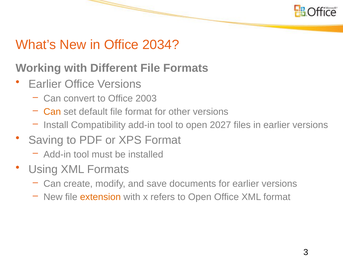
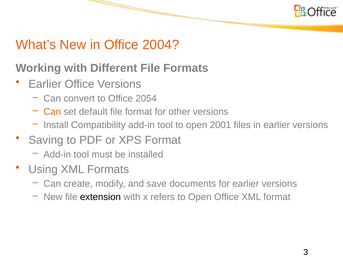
2034: 2034 -> 2004
2003: 2003 -> 2054
2027: 2027 -> 2001
extension colour: orange -> black
